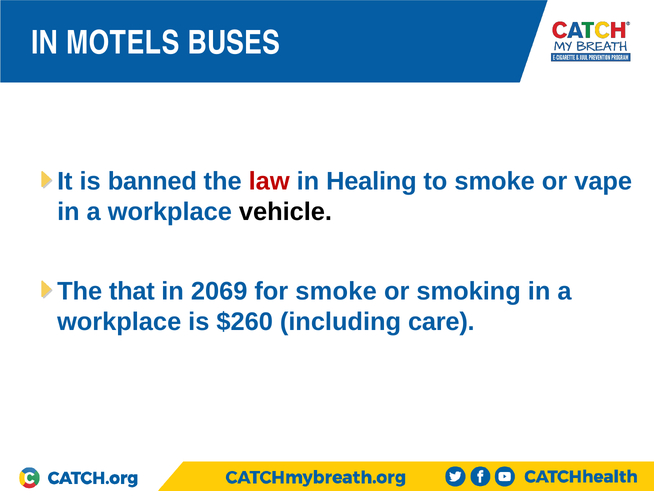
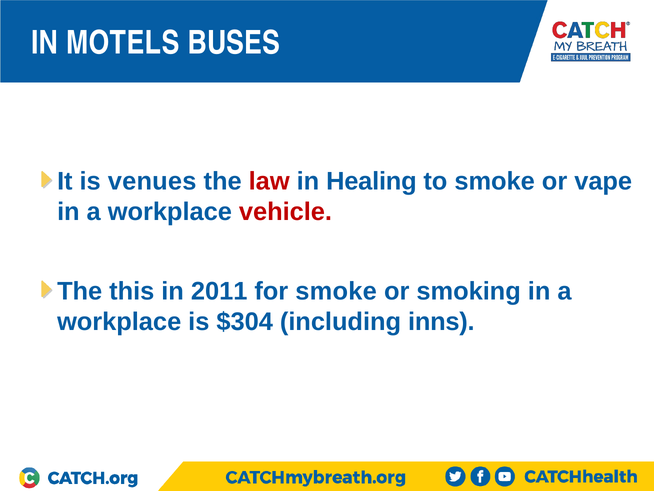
banned: banned -> venues
vehicle colour: black -> red
that: that -> this
2069: 2069 -> 2011
$260: $260 -> $304
care: care -> inns
